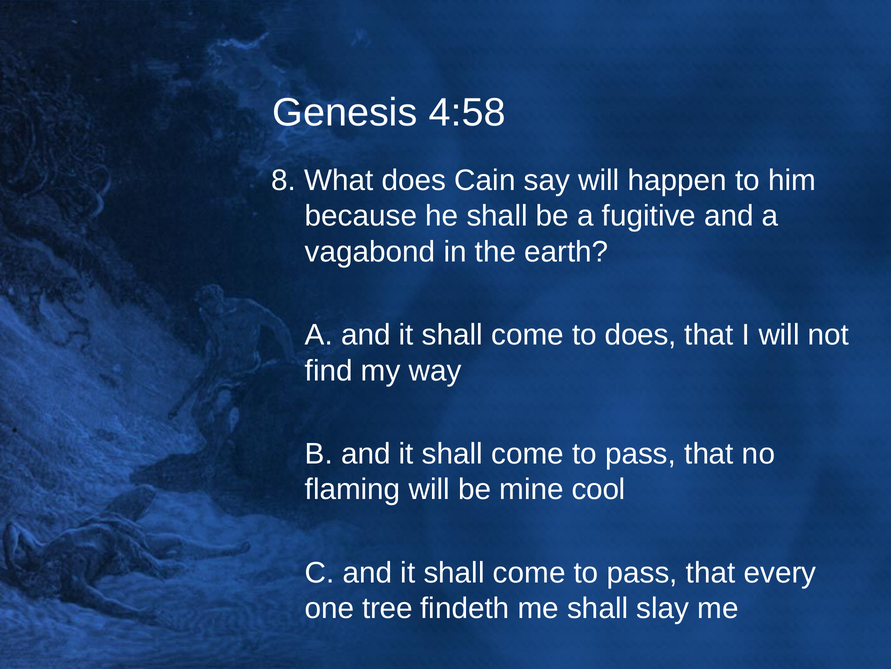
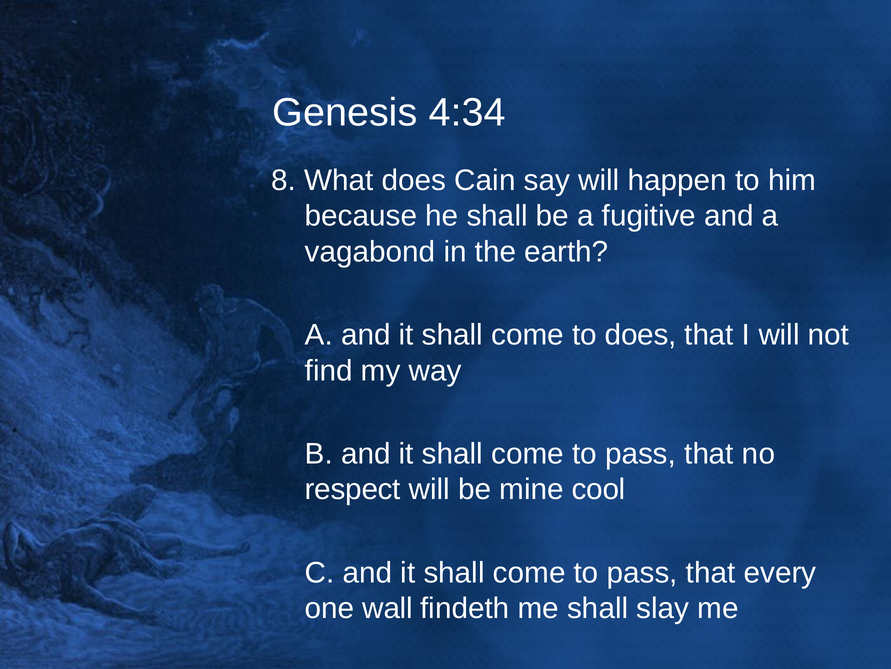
4:58: 4:58 -> 4:34
flaming: flaming -> respect
tree: tree -> wall
